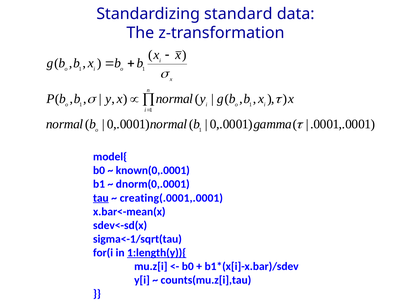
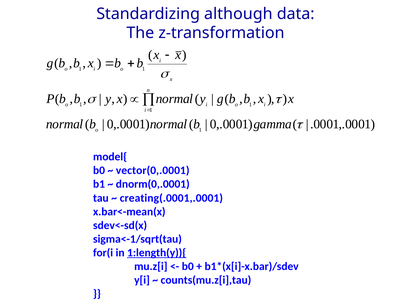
standard: standard -> although
known(0,.0001: known(0,.0001 -> vector(0,.0001
tau underline: present -> none
